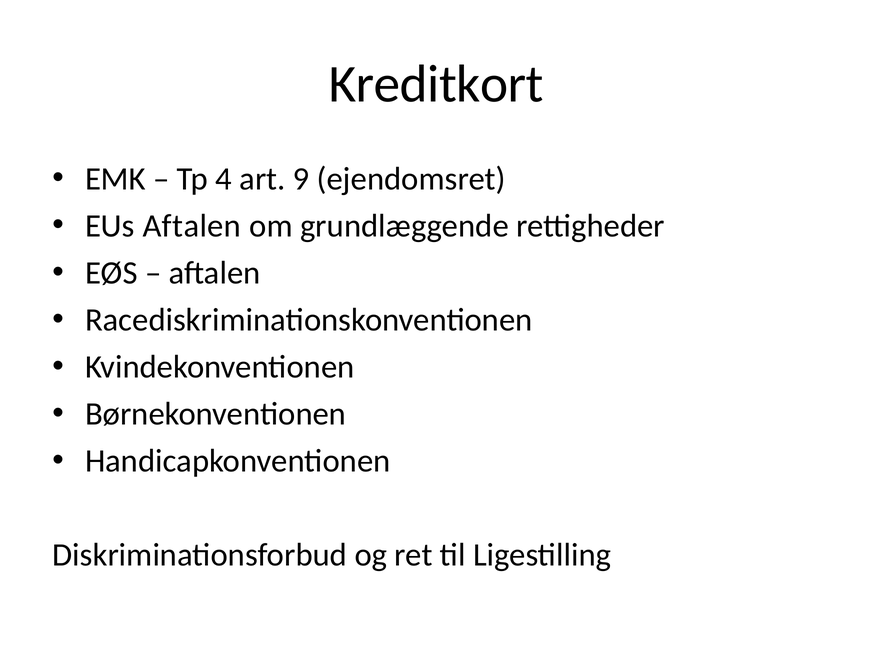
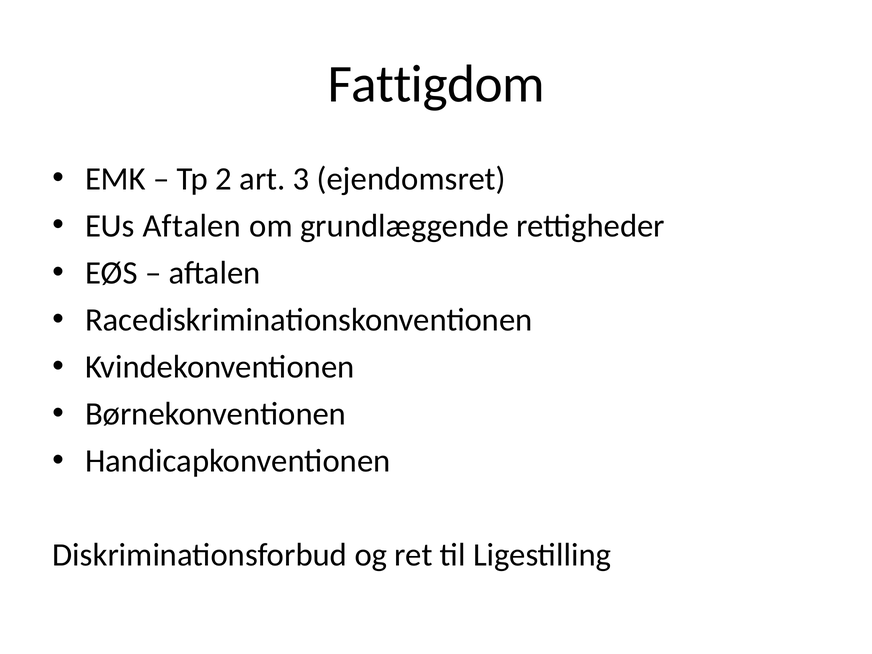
Kreditkort: Kreditkort -> Fattigdom
4: 4 -> 2
9: 9 -> 3
